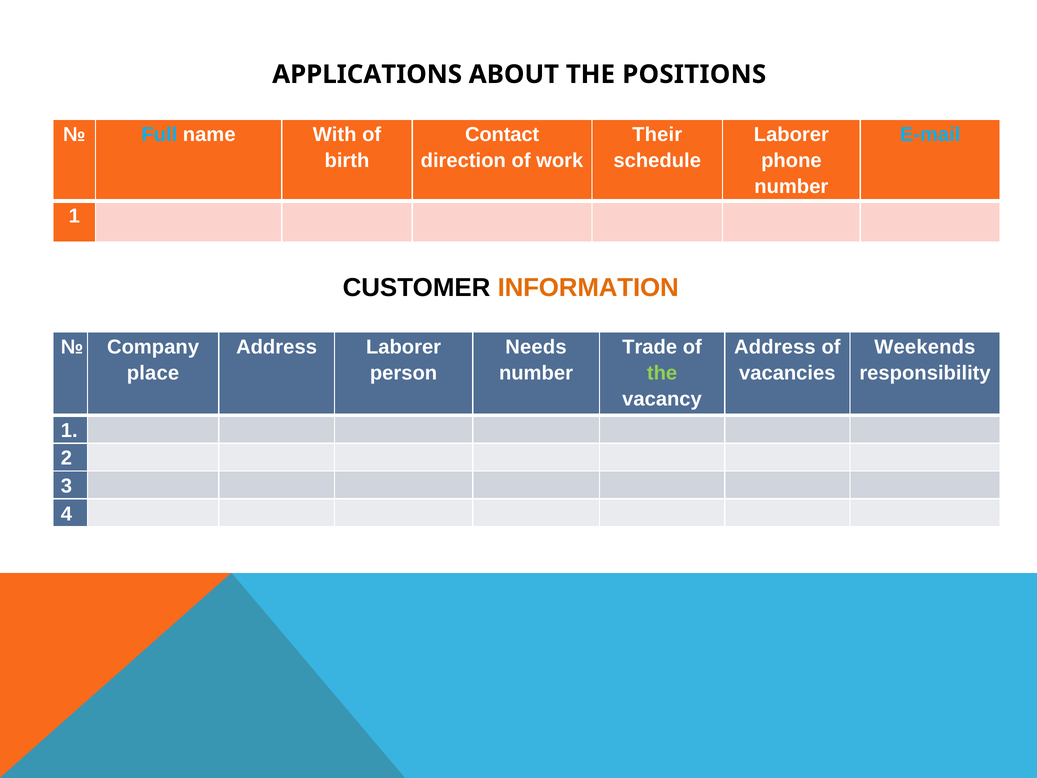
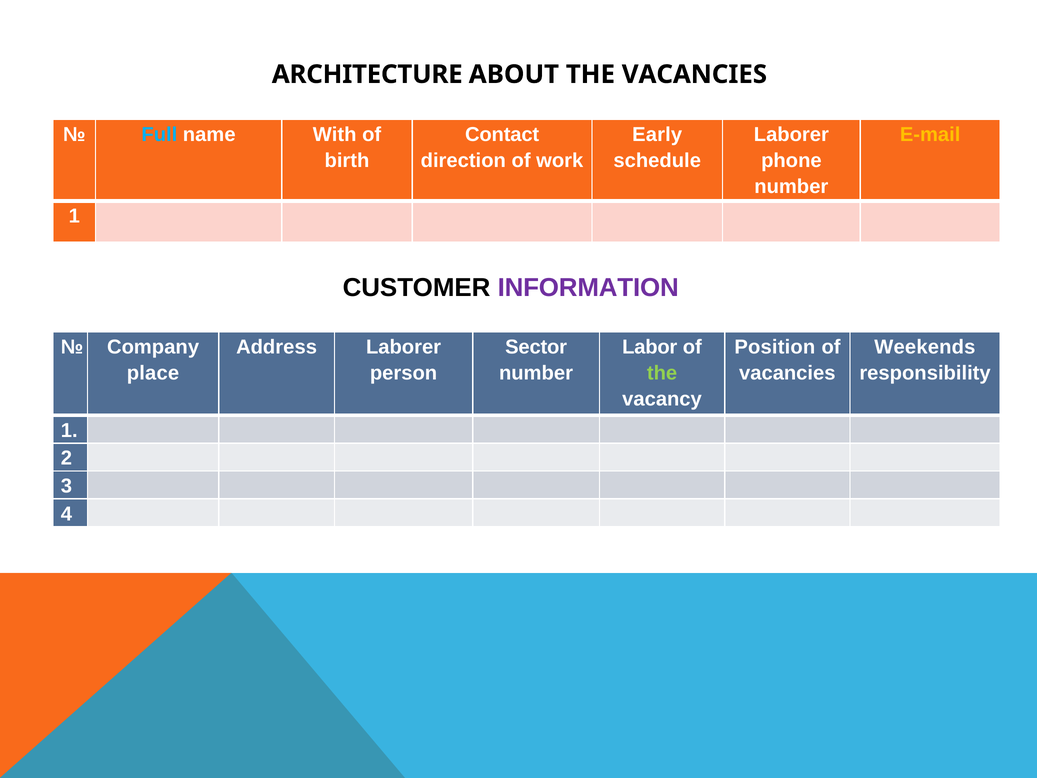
APPLICATIONS: APPLICATIONS -> ARCHITECTURE
THE POSITIONS: POSITIONS -> VACANCIES
Their: Their -> Early
E-mail colour: light blue -> yellow
INFORMATION colour: orange -> purple
Needs: Needs -> Sector
Trade: Trade -> Labor
Address at (775, 347): Address -> Position
